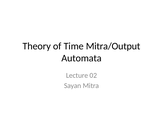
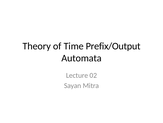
Mitra/Output: Mitra/Output -> Prefix/Output
